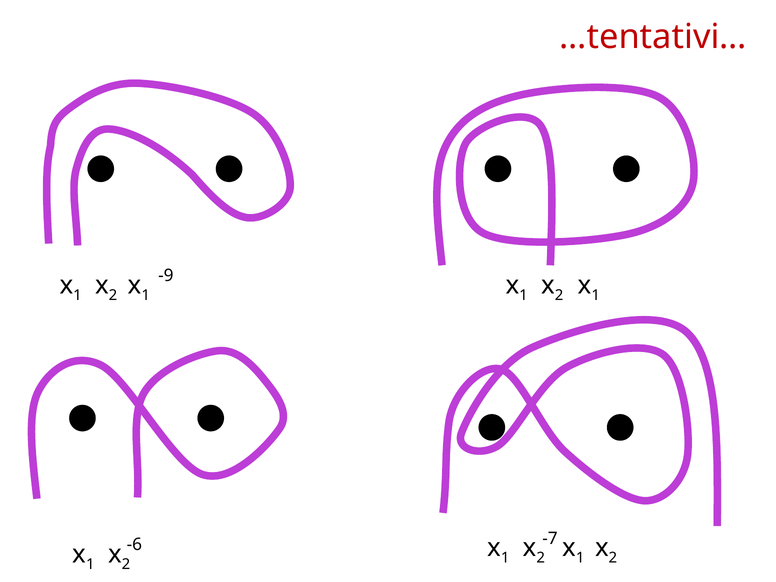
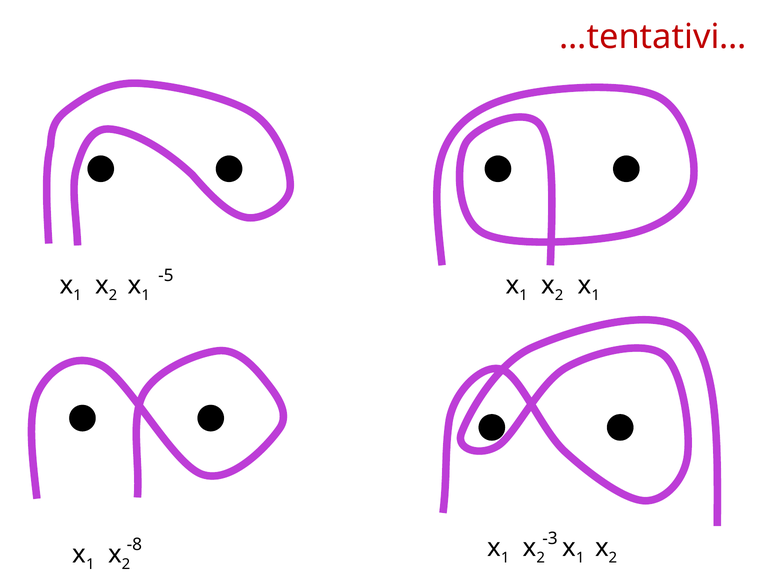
-9: -9 -> -5
-7: -7 -> -3
-6: -6 -> -8
